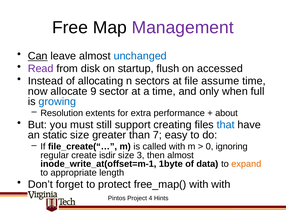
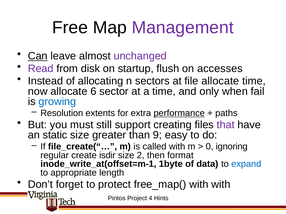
unchanged colour: blue -> purple
accessed: accessed -> accesses
file assume: assume -> allocate
9: 9 -> 6
full: full -> fail
performance underline: none -> present
about: about -> paths
that colour: blue -> purple
7: 7 -> 9
3: 3 -> 2
then almost: almost -> format
expand colour: orange -> blue
